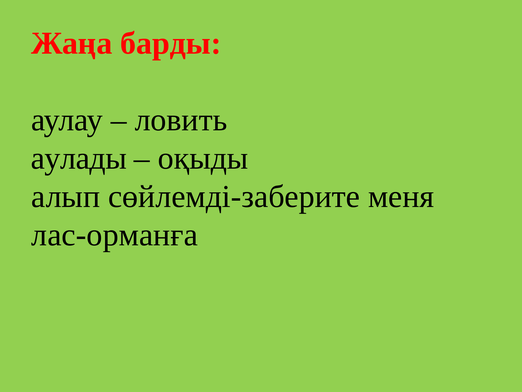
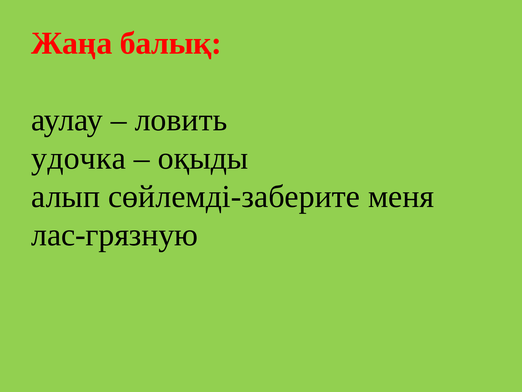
барды: барды -> балық
аулады: аулады -> удочка
лас-орманға: лас-орманға -> лас-грязную
